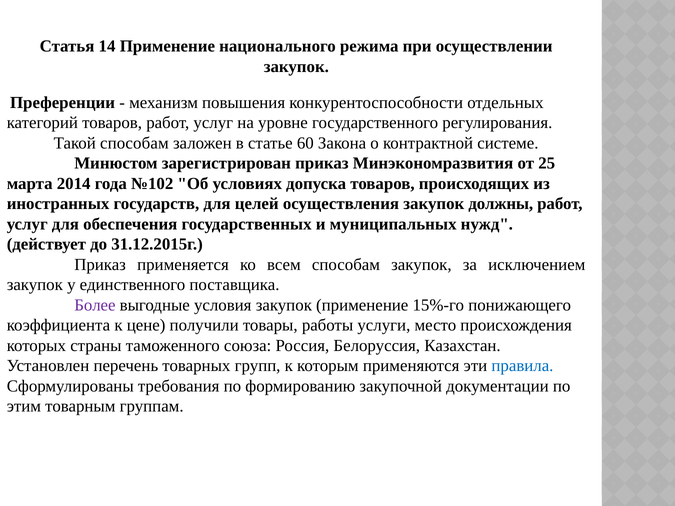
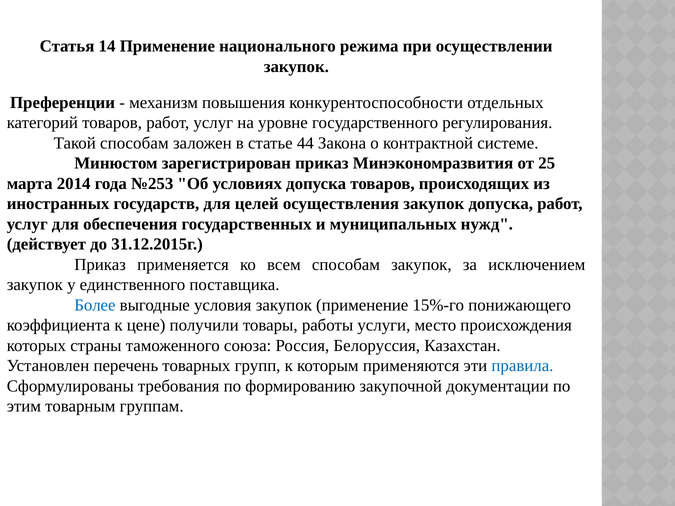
60: 60 -> 44
№102: №102 -> №253
закупок должны: должны -> допуска
Более colour: purple -> blue
